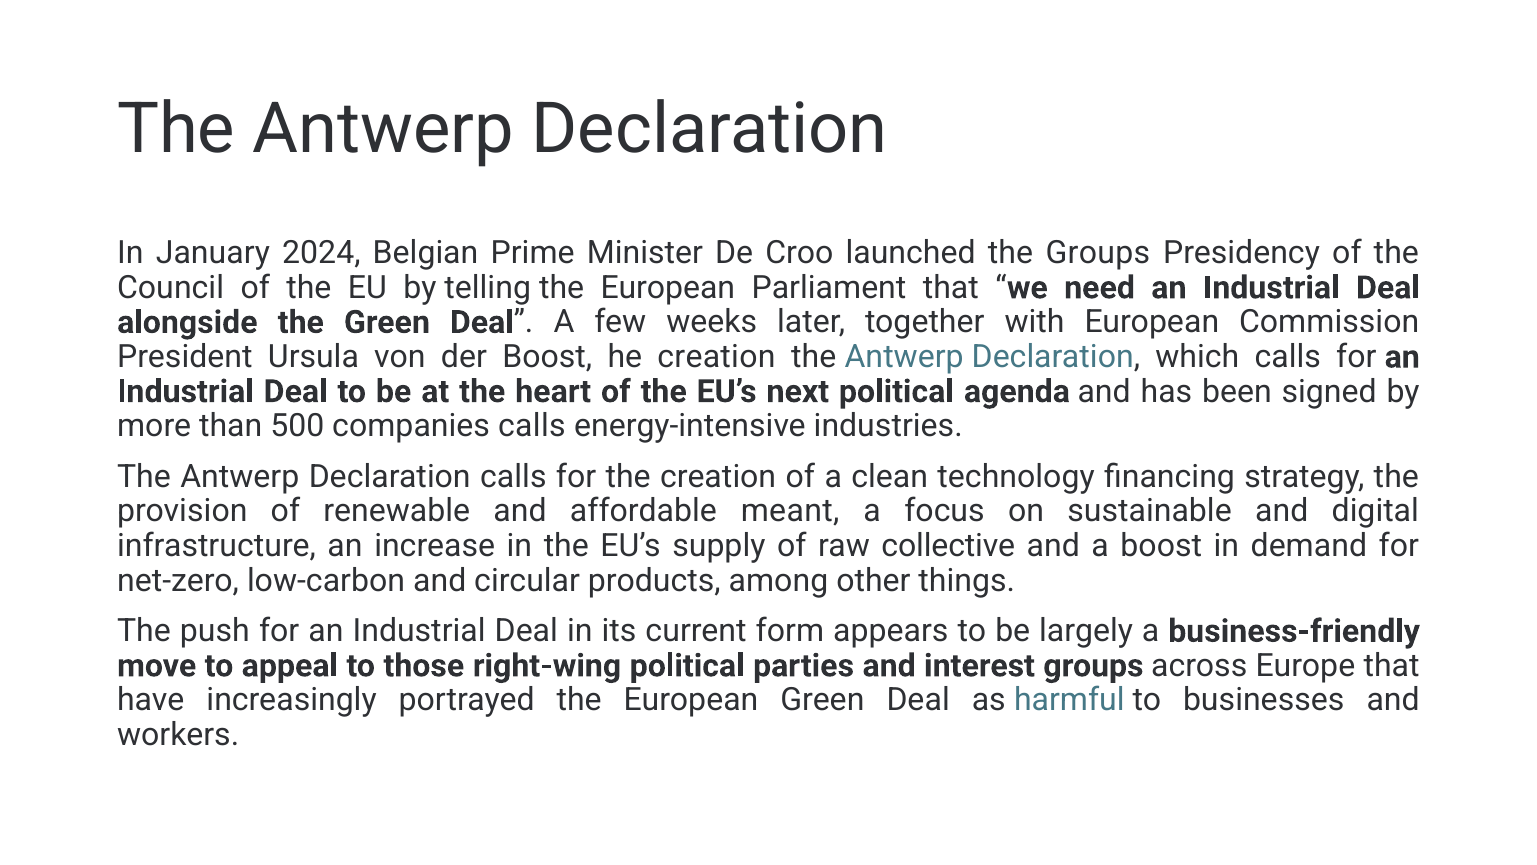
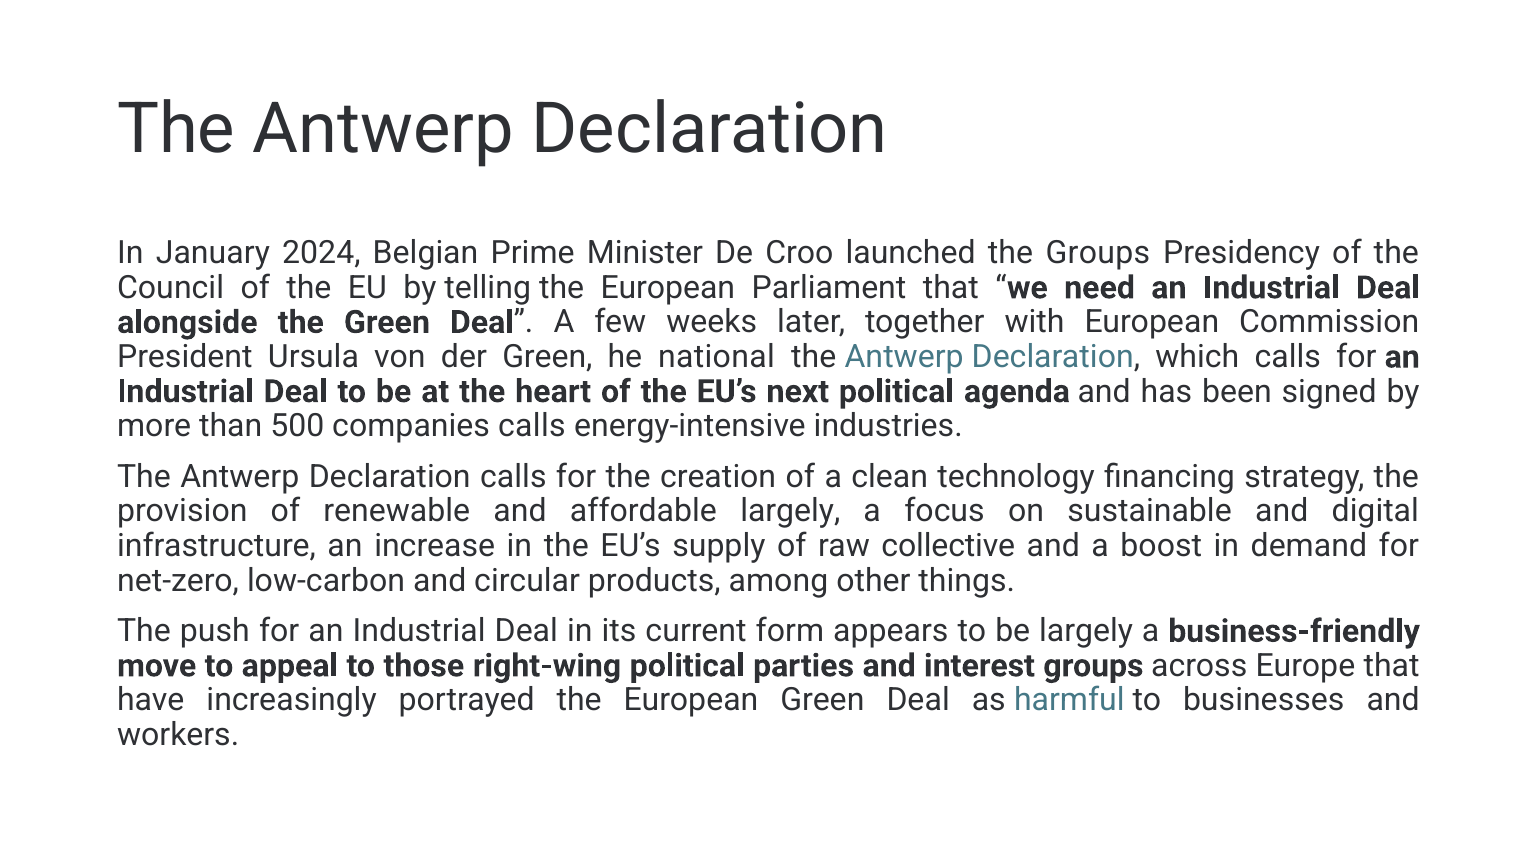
der Boost: Boost -> Green
he creation: creation -> national
affordable meant: meant -> largely
